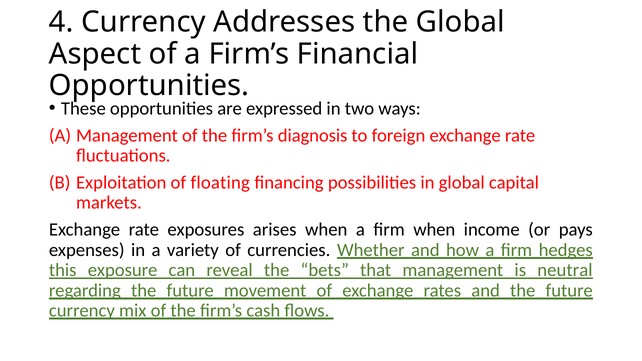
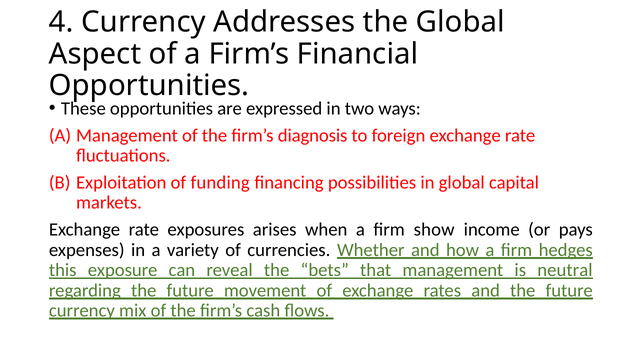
floating: floating -> funding
firm when: when -> show
